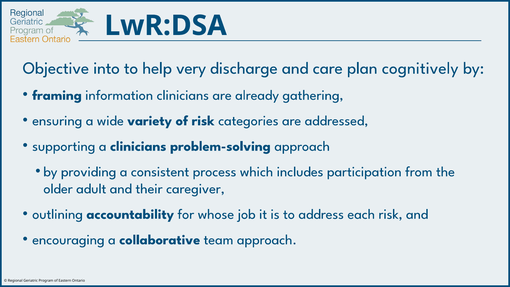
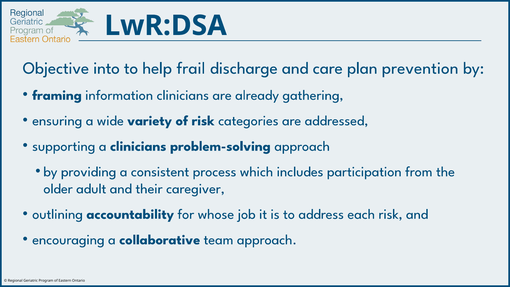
very: very -> frail
cognitively: cognitively -> prevention
